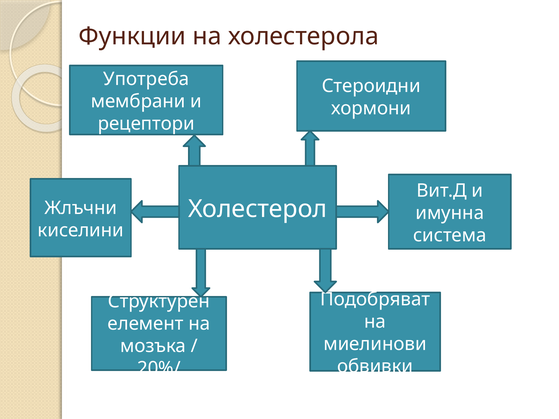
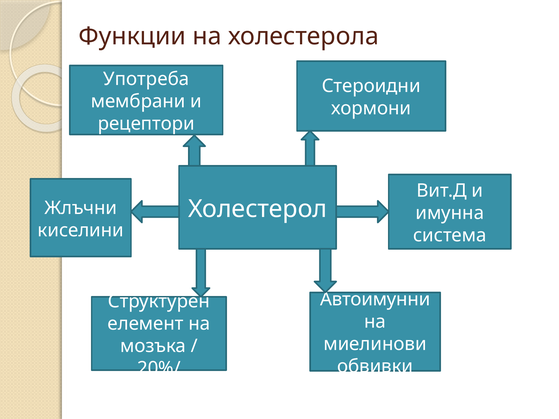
Подобряват: Подобряват -> Автоимунни
